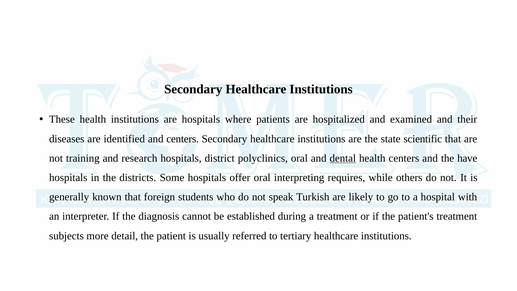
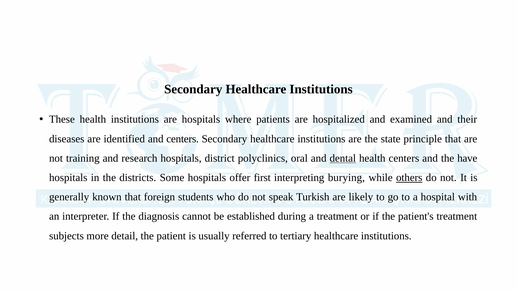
scientific: scientific -> principle
offer oral: oral -> first
requires: requires -> burying
others underline: none -> present
